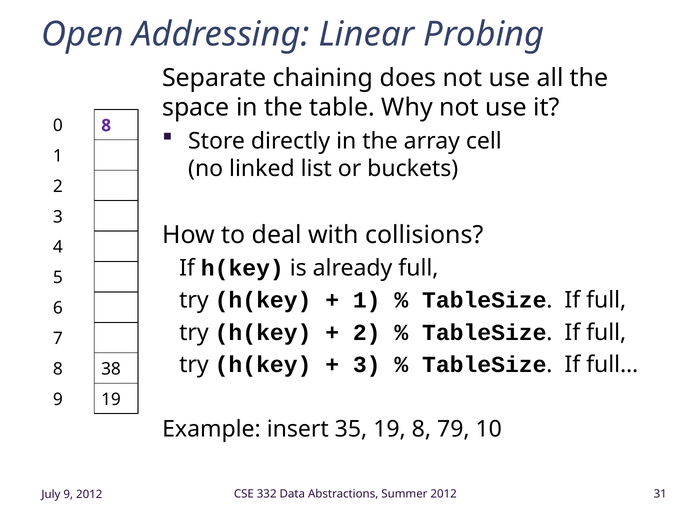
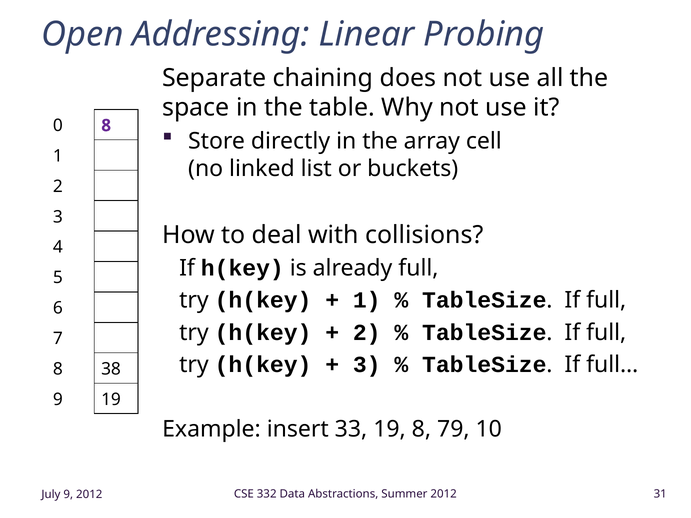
35: 35 -> 33
